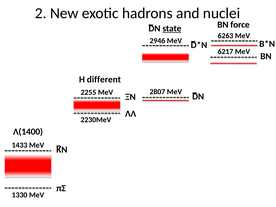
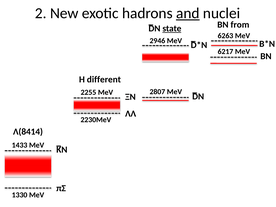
and underline: none -> present
force: force -> from
Λ(1400: Λ(1400 -> Λ(8414
